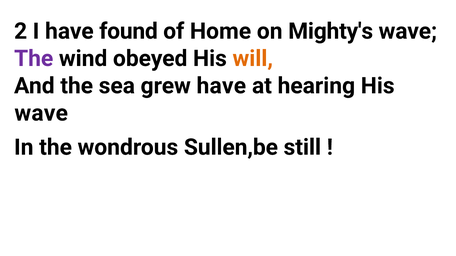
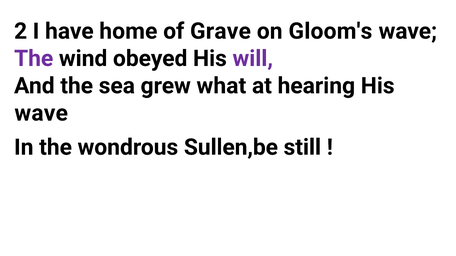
found: found -> home
Home: Home -> Grave
Mighty's: Mighty's -> Gloom's
will colour: orange -> purple
grew have: have -> what
